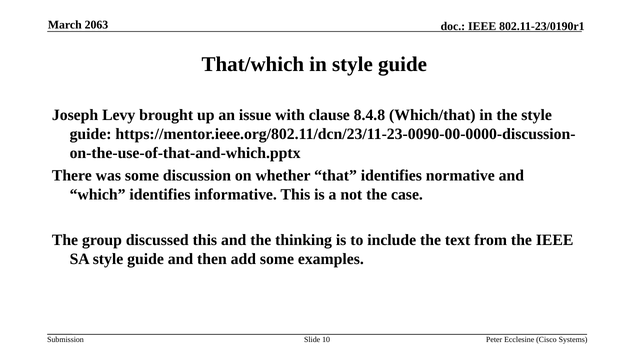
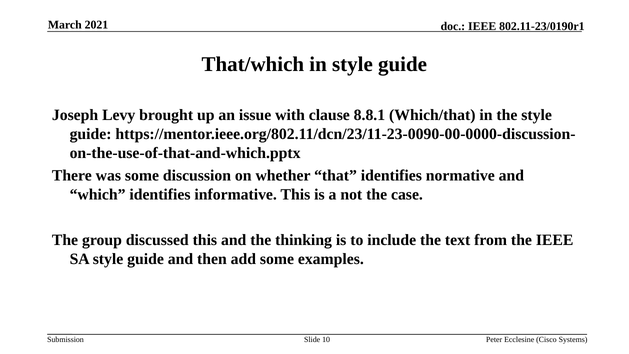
2063: 2063 -> 2021
8.4.8: 8.4.8 -> 8.8.1
